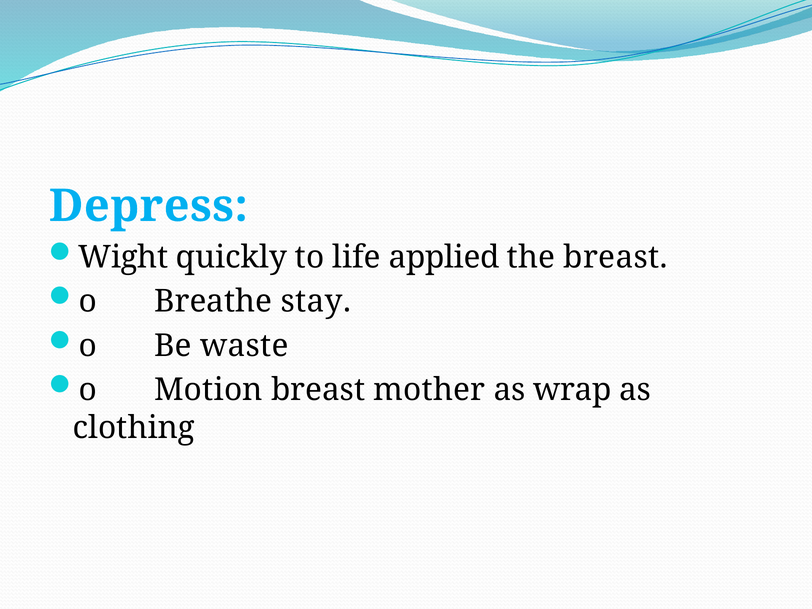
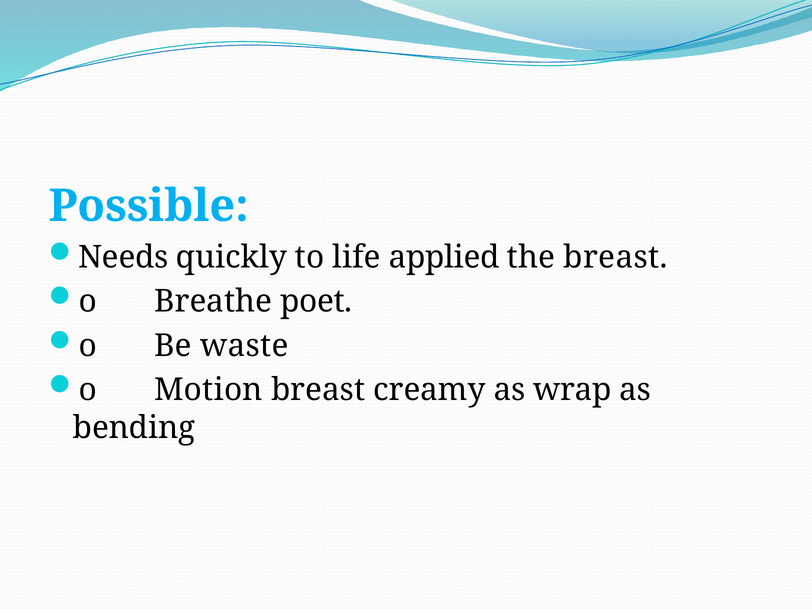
Depress: Depress -> Possible
Wight: Wight -> Needs
stay: stay -> poet
mother: mother -> creamy
clothing: clothing -> bending
